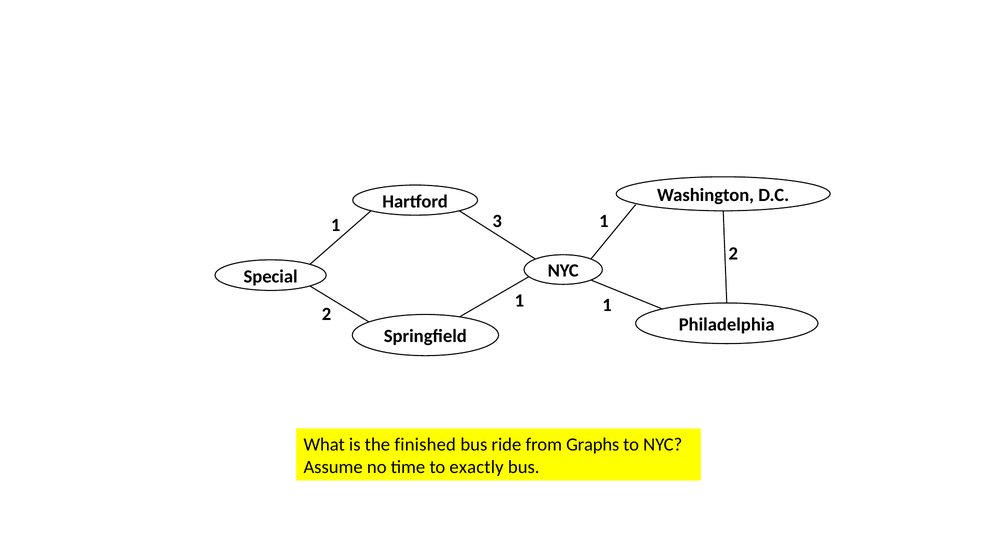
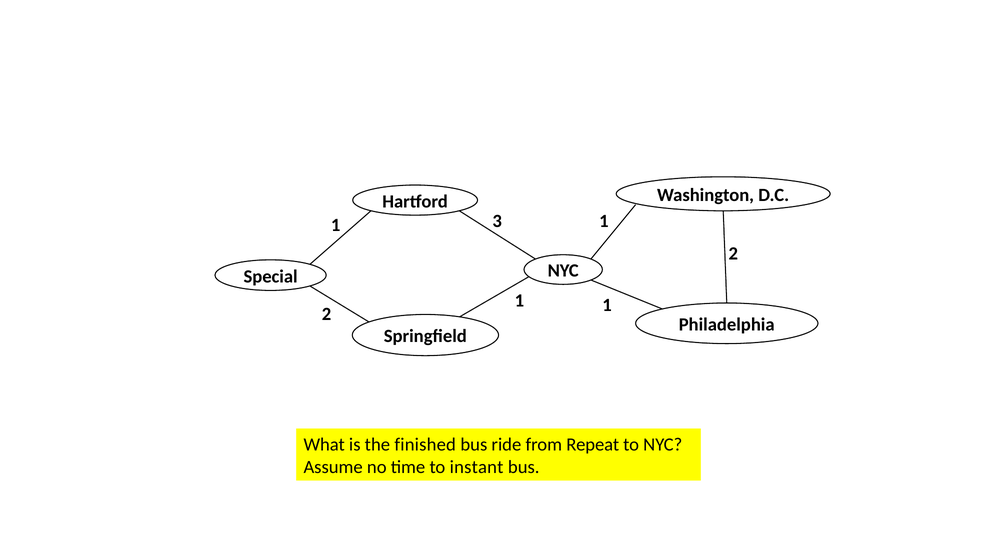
Graphs: Graphs -> Repeat
exactly: exactly -> instant
